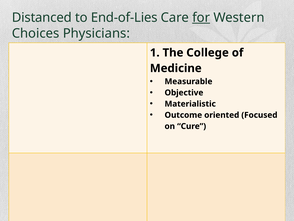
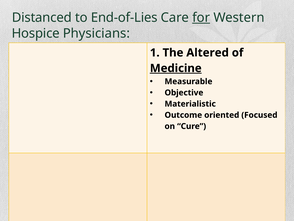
Choices: Choices -> Hospice
College: College -> Altered
Medicine underline: none -> present
